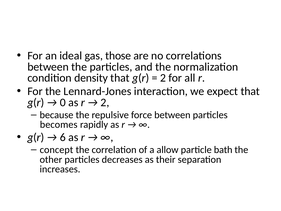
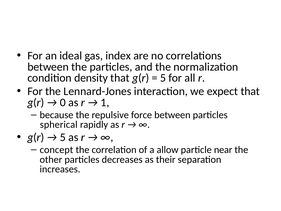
those: those -> index
2 at (163, 78): 2 -> 5
2 at (105, 102): 2 -> 1
becomes: becomes -> spherical
6 at (63, 137): 6 -> 5
bath: bath -> near
